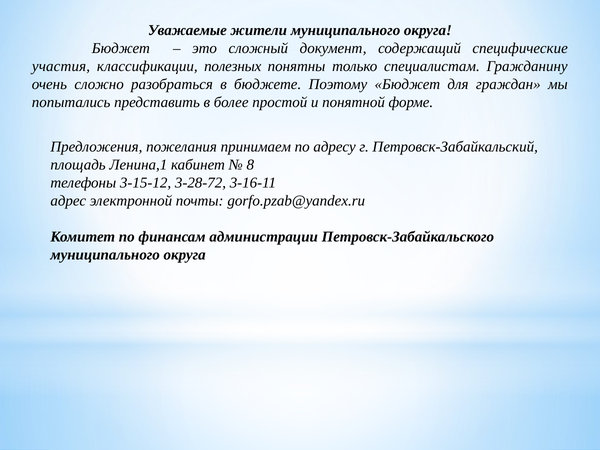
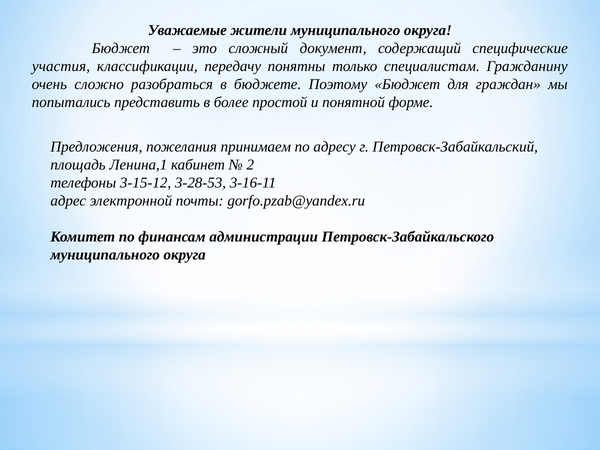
полезных: полезных -> передачу
8: 8 -> 2
3-28-72: 3-28-72 -> 3-28-53
